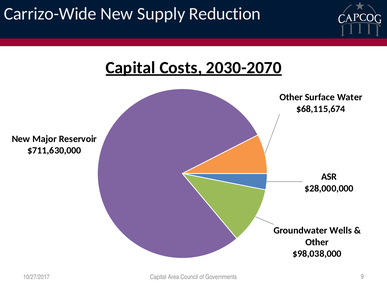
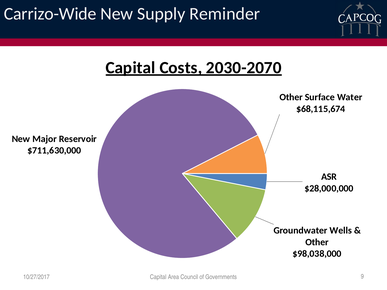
Reduction: Reduction -> Reminder
